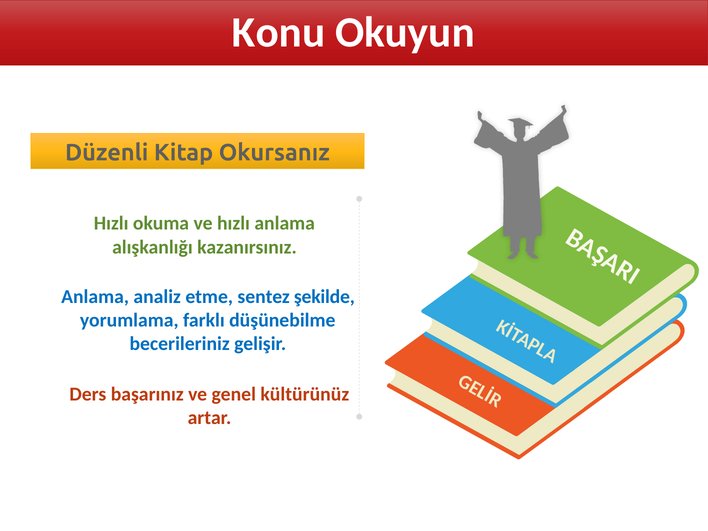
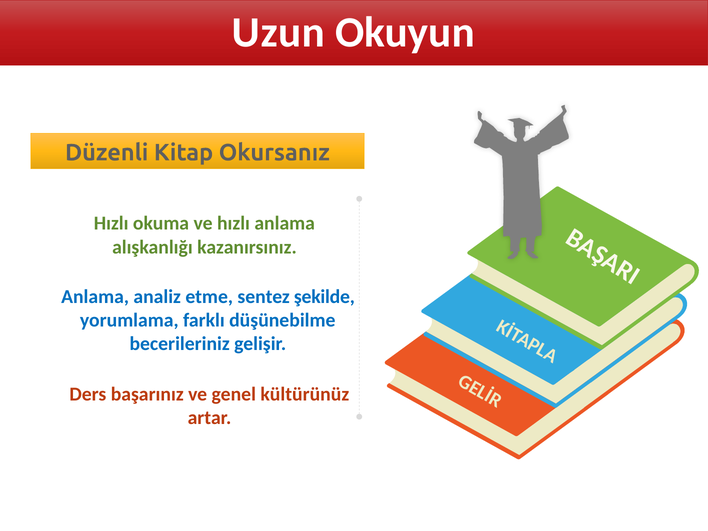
Konu: Konu -> Uzun
